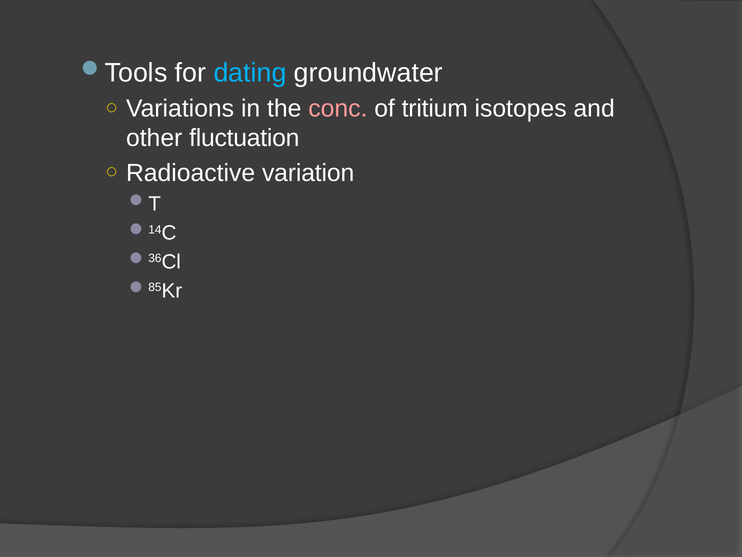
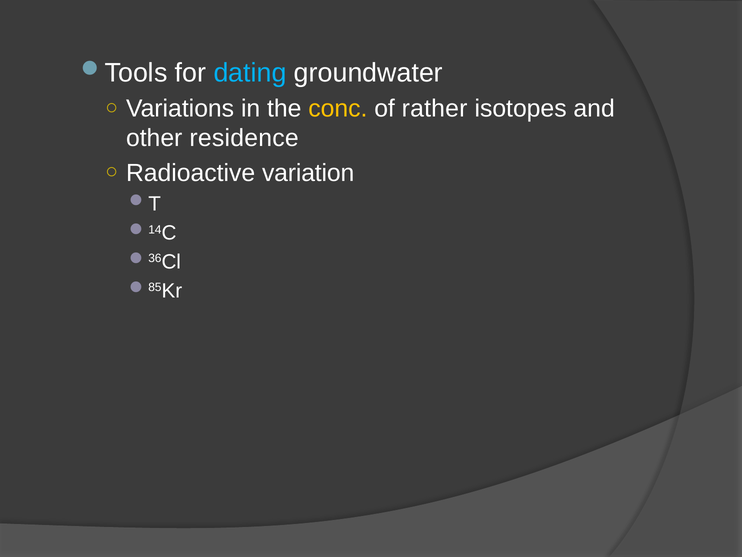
conc colour: pink -> yellow
tritium: tritium -> rather
fluctuation: fluctuation -> residence
